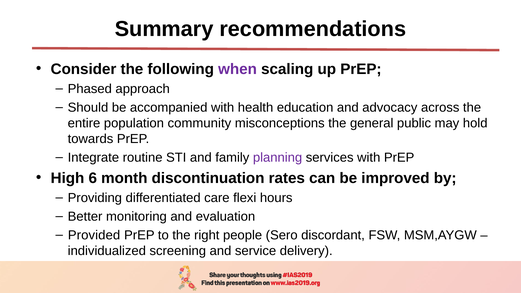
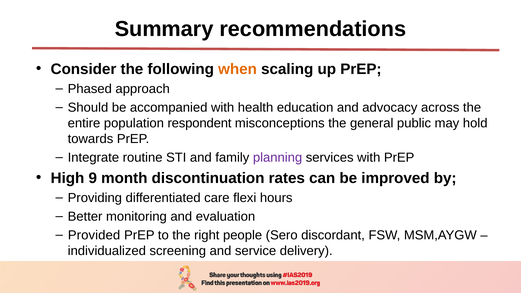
when colour: purple -> orange
community: community -> respondent
6: 6 -> 9
